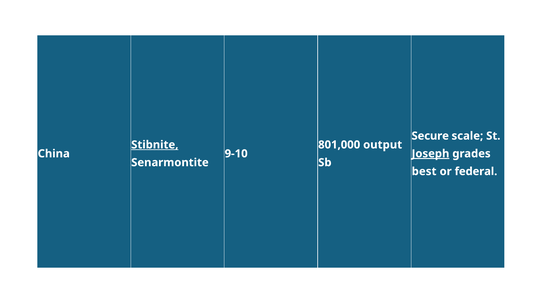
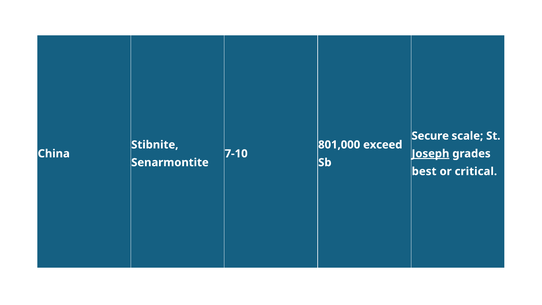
Stibnite underline: present -> none
output: output -> exceed
9-10: 9-10 -> 7-10
federal: federal -> critical
